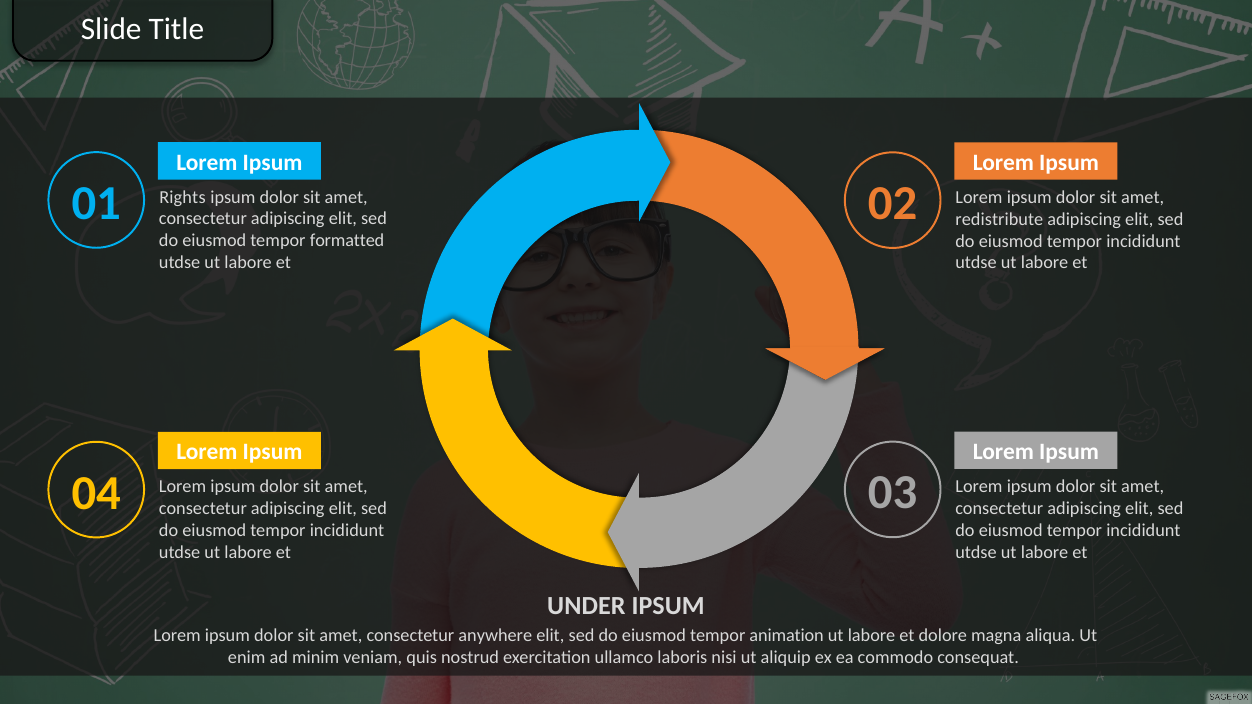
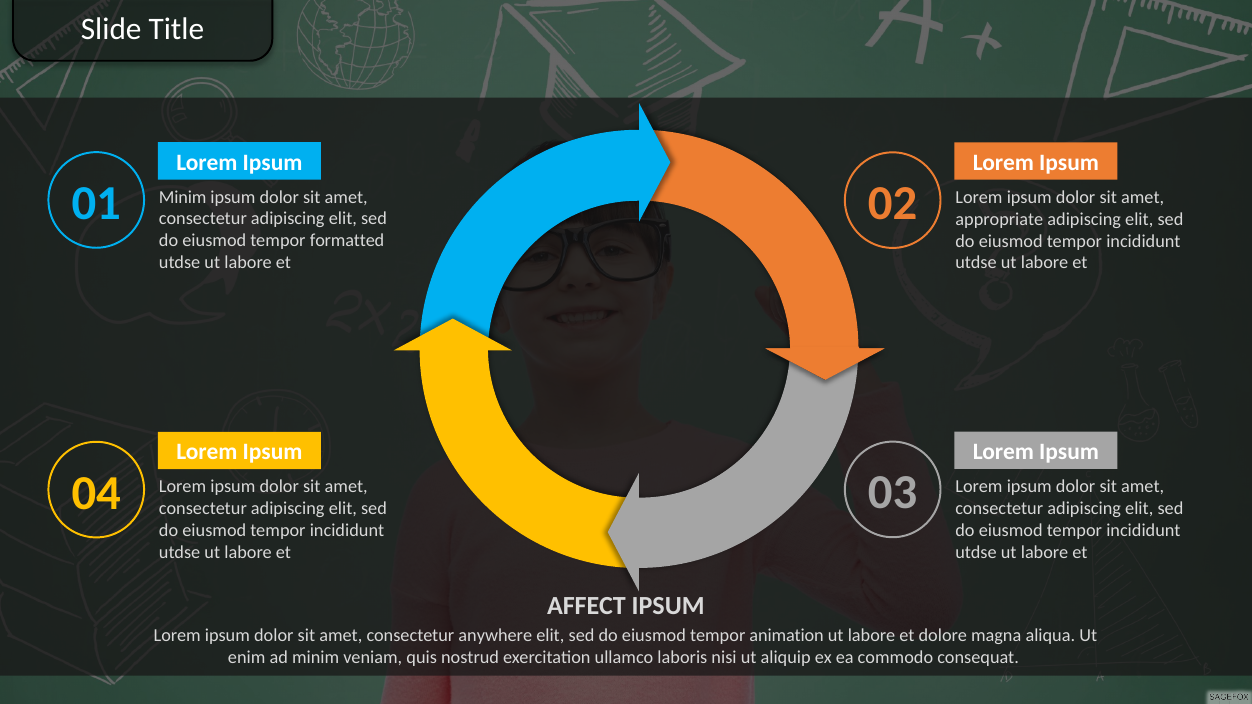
01 Rights: Rights -> Minim
redistribute: redistribute -> appropriate
UNDER: UNDER -> AFFECT
